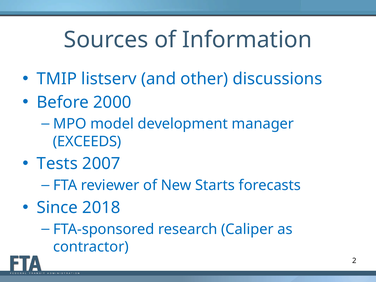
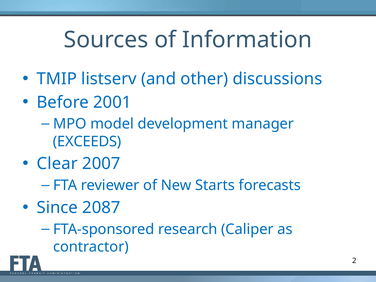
2000: 2000 -> 2001
Tests: Tests -> Clear
2018: 2018 -> 2087
